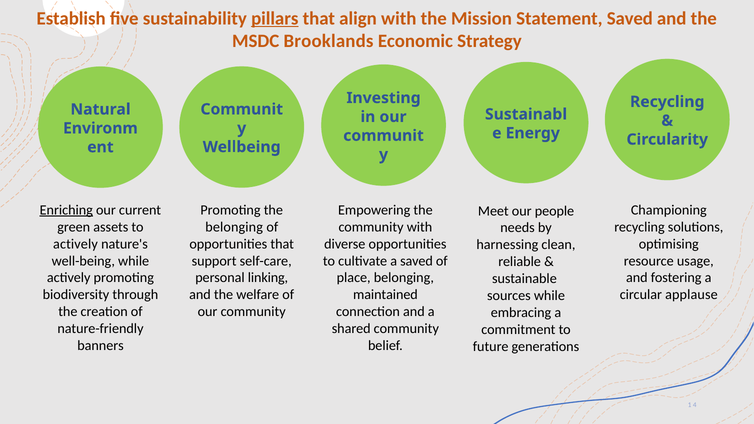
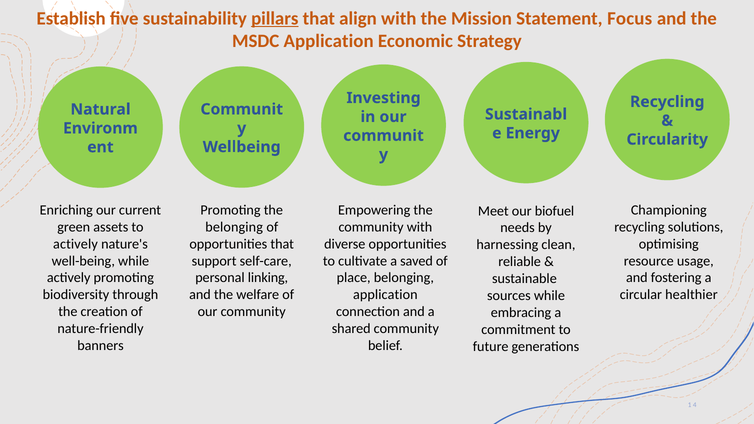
Statement Saved: Saved -> Focus
MSDC Brooklands: Brooklands -> Application
Enriching underline: present -> none
people: people -> biofuel
maintained at (385, 295): maintained -> application
applause: applause -> healthier
